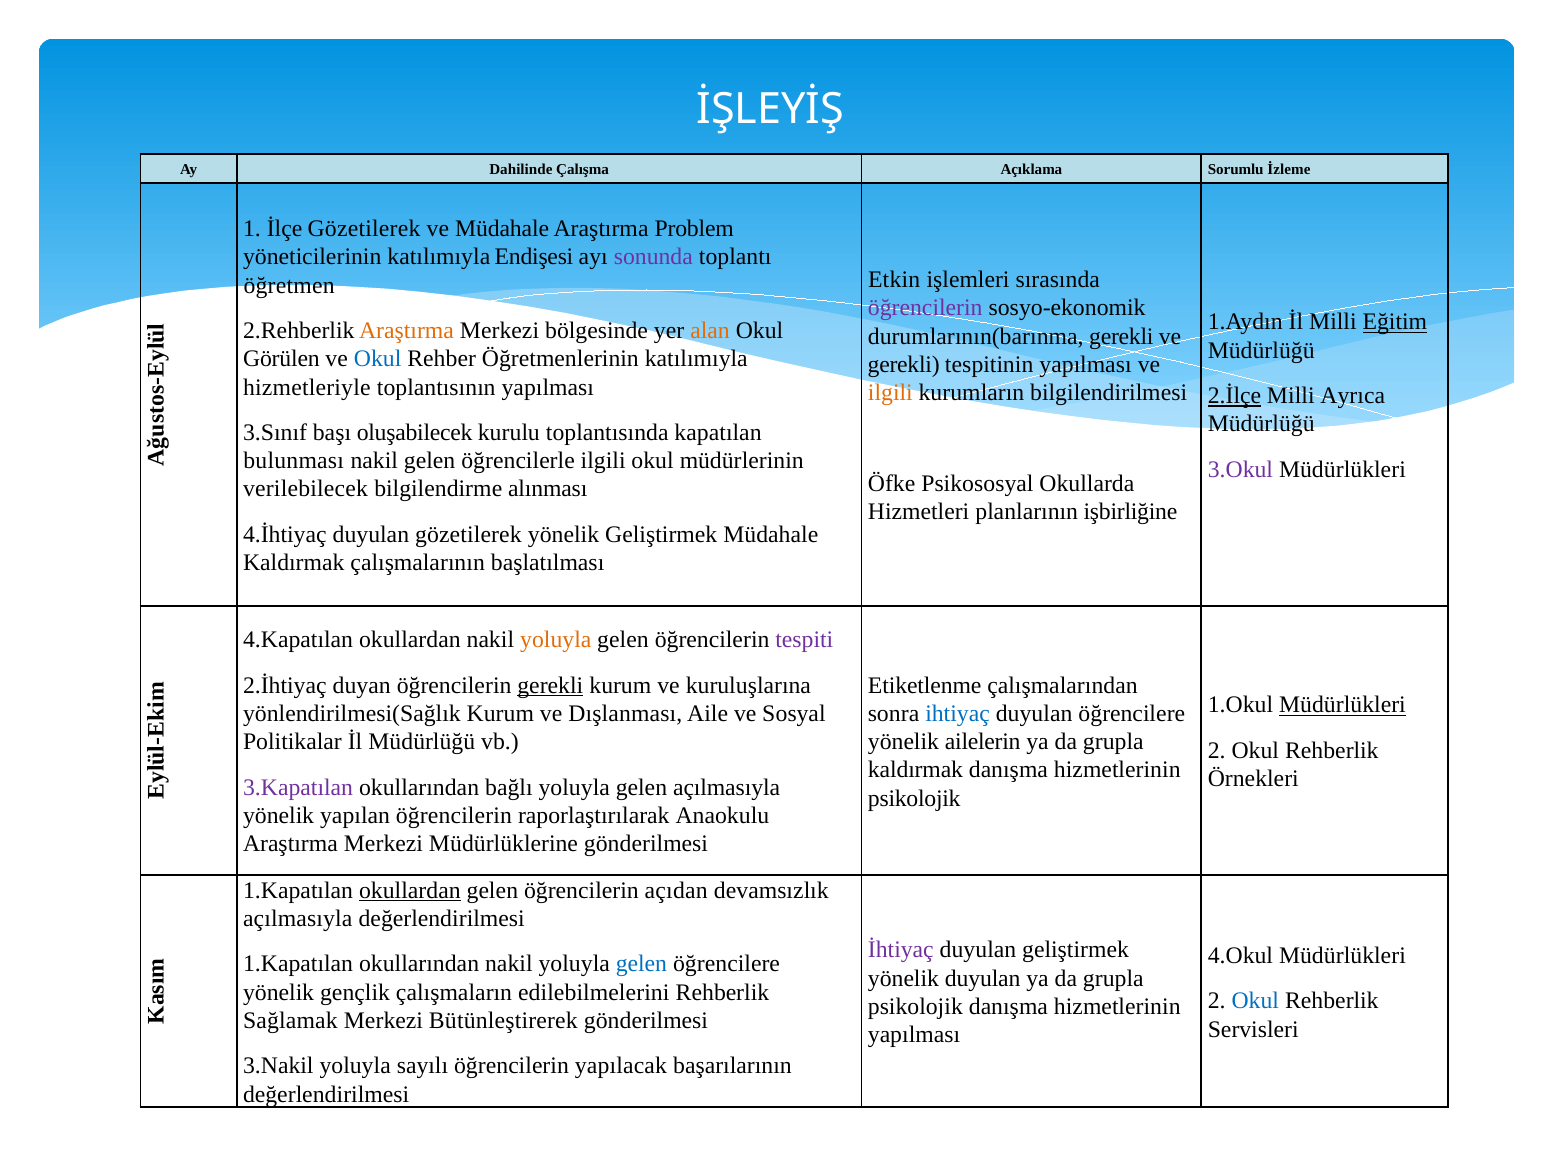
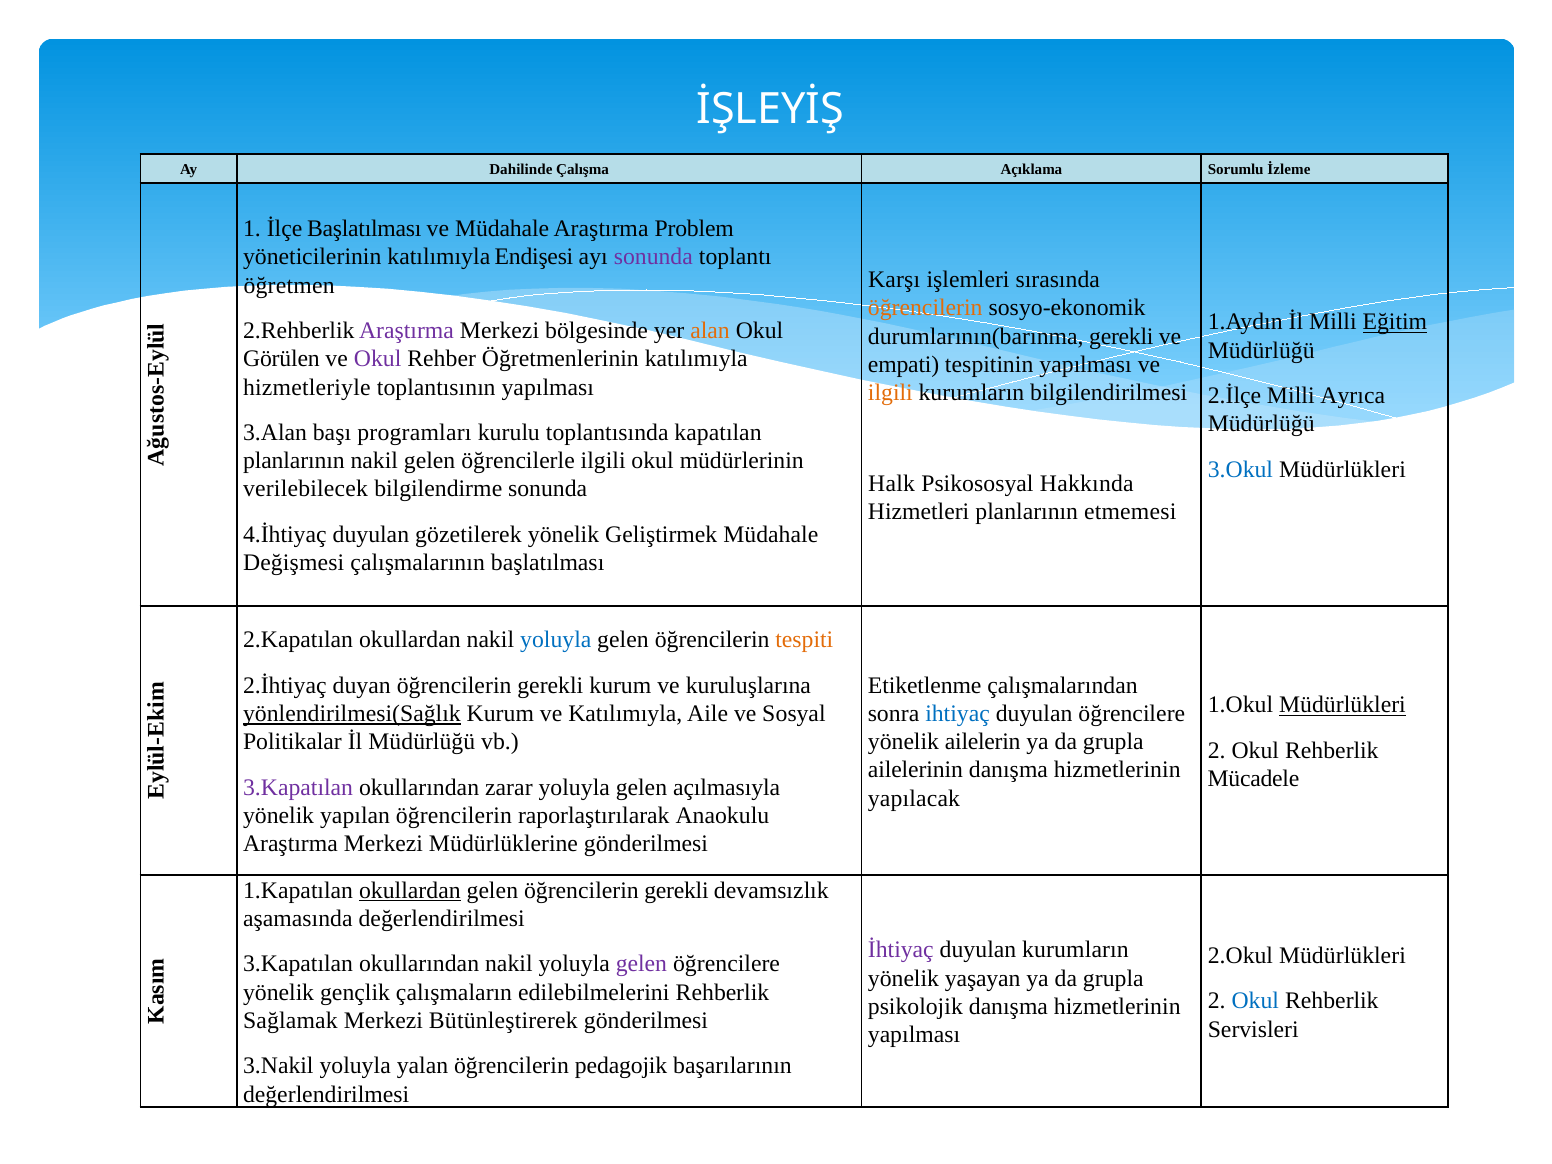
İlçe Gözetilerek: Gözetilerek -> Başlatılması
Etkin: Etkin -> Karşı
öğrencilerin at (925, 308) colour: purple -> orange
Araştırma at (406, 331) colour: orange -> purple
Okul at (378, 359) colour: blue -> purple
gerekli at (904, 364): gerekli -> empati
2.İlçe underline: present -> none
3.Sınıf: 3.Sınıf -> 3.Alan
oluşabilecek: oluşabilecek -> programları
bulunması at (294, 461): bulunması -> planlarının
3.Okul colour: purple -> blue
Öfke: Öfke -> Halk
Okullarda: Okullarda -> Hakkında
bilgilendirme alınması: alınması -> sonunda
işbirliğine: işbirliğine -> etmemesi
Kaldırmak at (294, 563): Kaldırmak -> Değişmesi
4.Kapatılan: 4.Kapatılan -> 2.Kapatılan
yoluyla at (556, 640) colour: orange -> blue
tespiti colour: purple -> orange
gerekli at (550, 685) underline: present -> none
yönlendirilmesi(Sağlık underline: none -> present
ve Dışlanması: Dışlanması -> Katılımıyla
kaldırmak at (916, 770): kaldırmak -> ailelerinin
Örnekleri: Örnekleri -> Mücadele
bağlı: bağlı -> zarar
psikolojik at (914, 798): psikolojik -> yapılacak
gelen öğrencilerin açıdan: açıdan -> gerekli
açılmasıyla at (298, 919): açılmasıyla -> aşamasında
duyulan geliştirmek: geliştirmek -> kurumların
4.Okul: 4.Okul -> 2.Okul
1.Kapatılan at (298, 964): 1.Kapatılan -> 3.Kapatılan
gelen at (641, 964) colour: blue -> purple
yönelik duyulan: duyulan -> yaşayan
sayılı: sayılı -> yalan
yapılacak: yapılacak -> pedagojik
